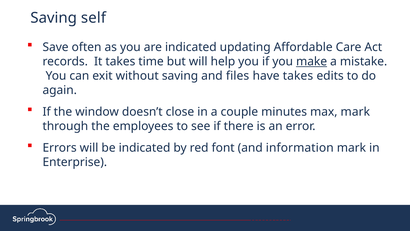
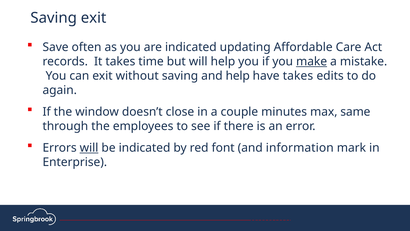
Saving self: self -> exit
and files: files -> help
max mark: mark -> same
will at (89, 148) underline: none -> present
